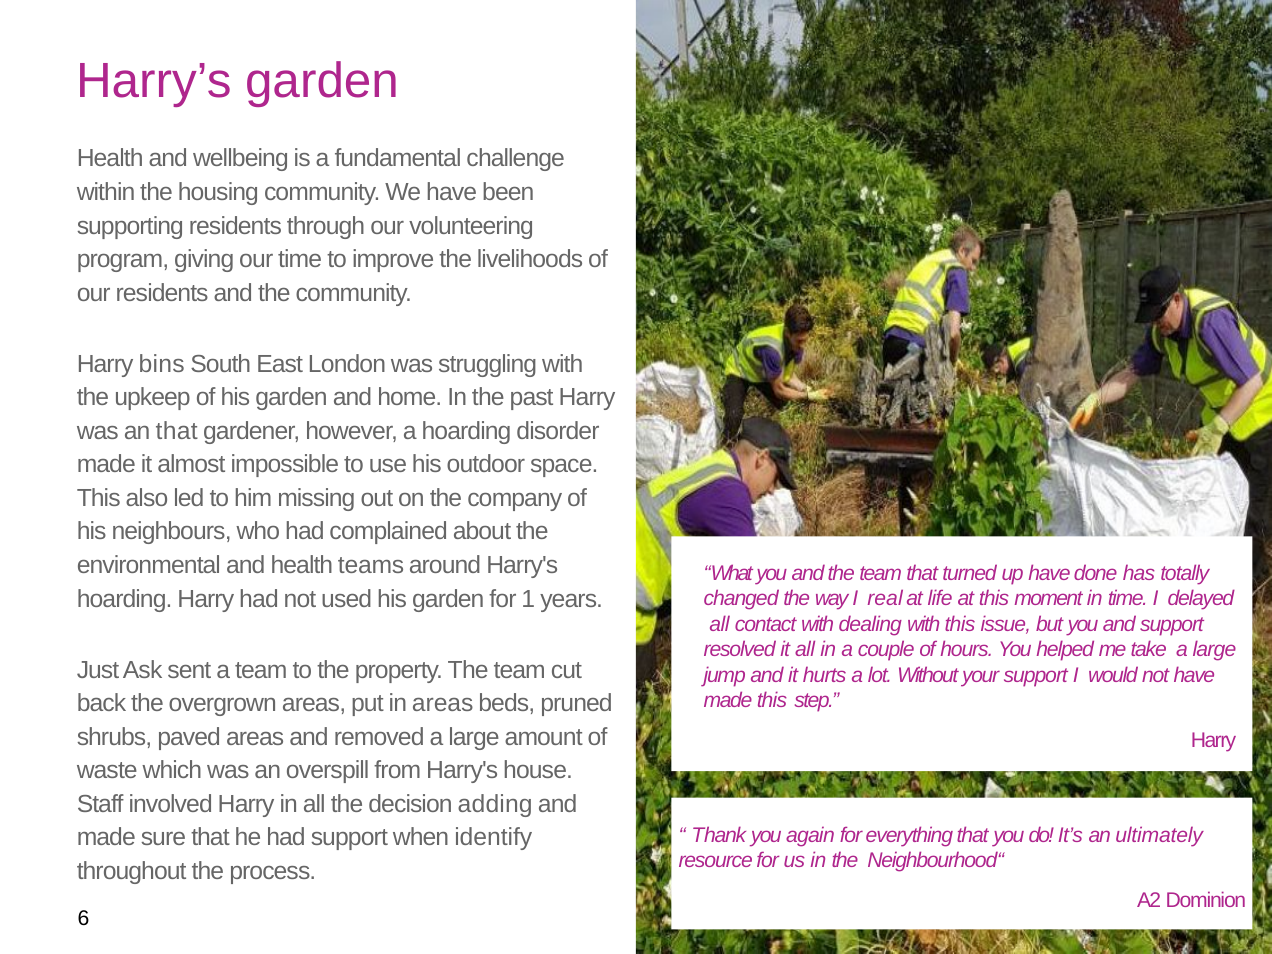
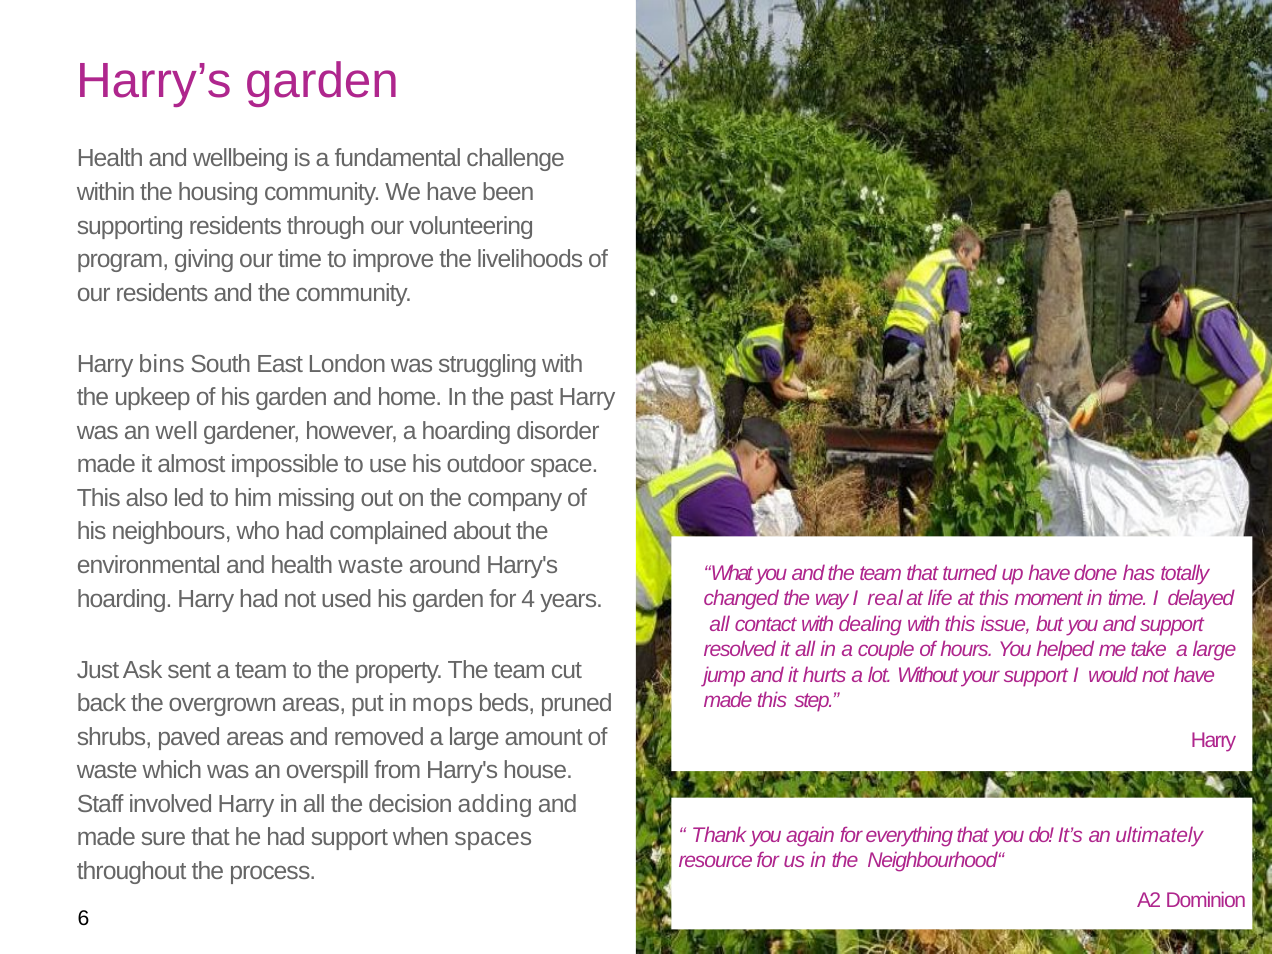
an that: that -> well
health teams: teams -> waste
1: 1 -> 4
in areas: areas -> mops
identify: identify -> spaces
